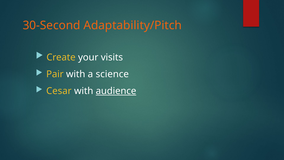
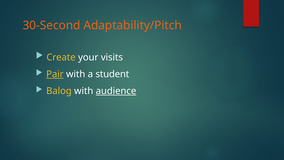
Pair underline: none -> present
science: science -> student
Cesar: Cesar -> Balog
